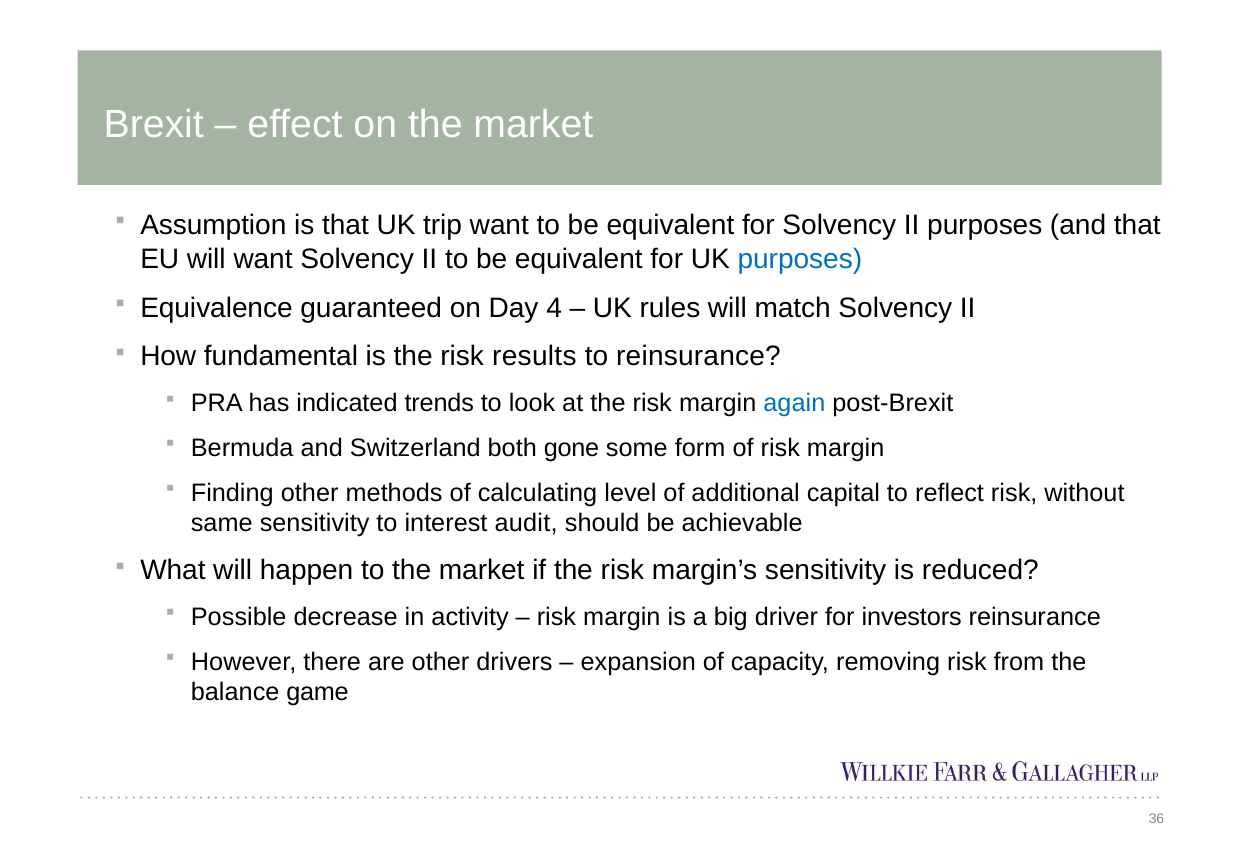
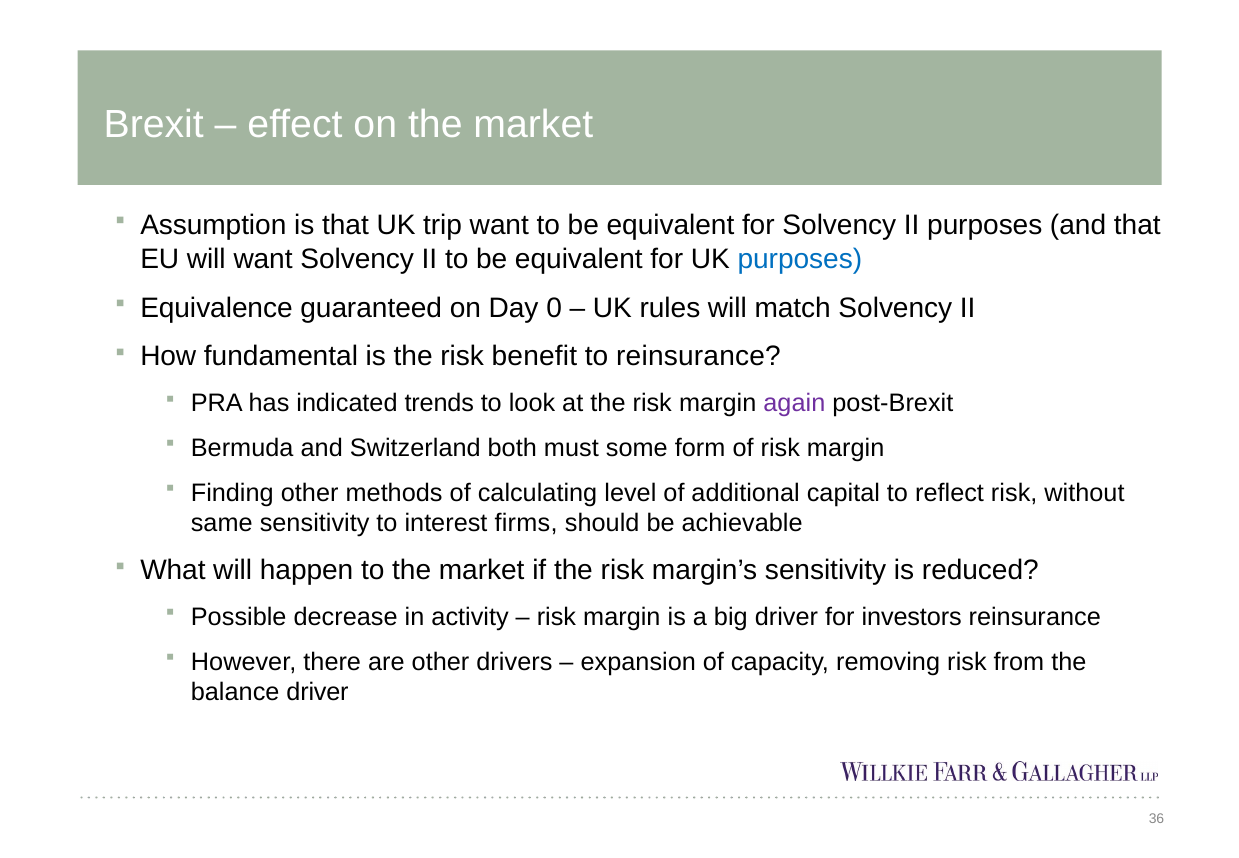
4: 4 -> 0
results: results -> benefit
again colour: blue -> purple
gone: gone -> must
audit: audit -> firms
balance game: game -> driver
